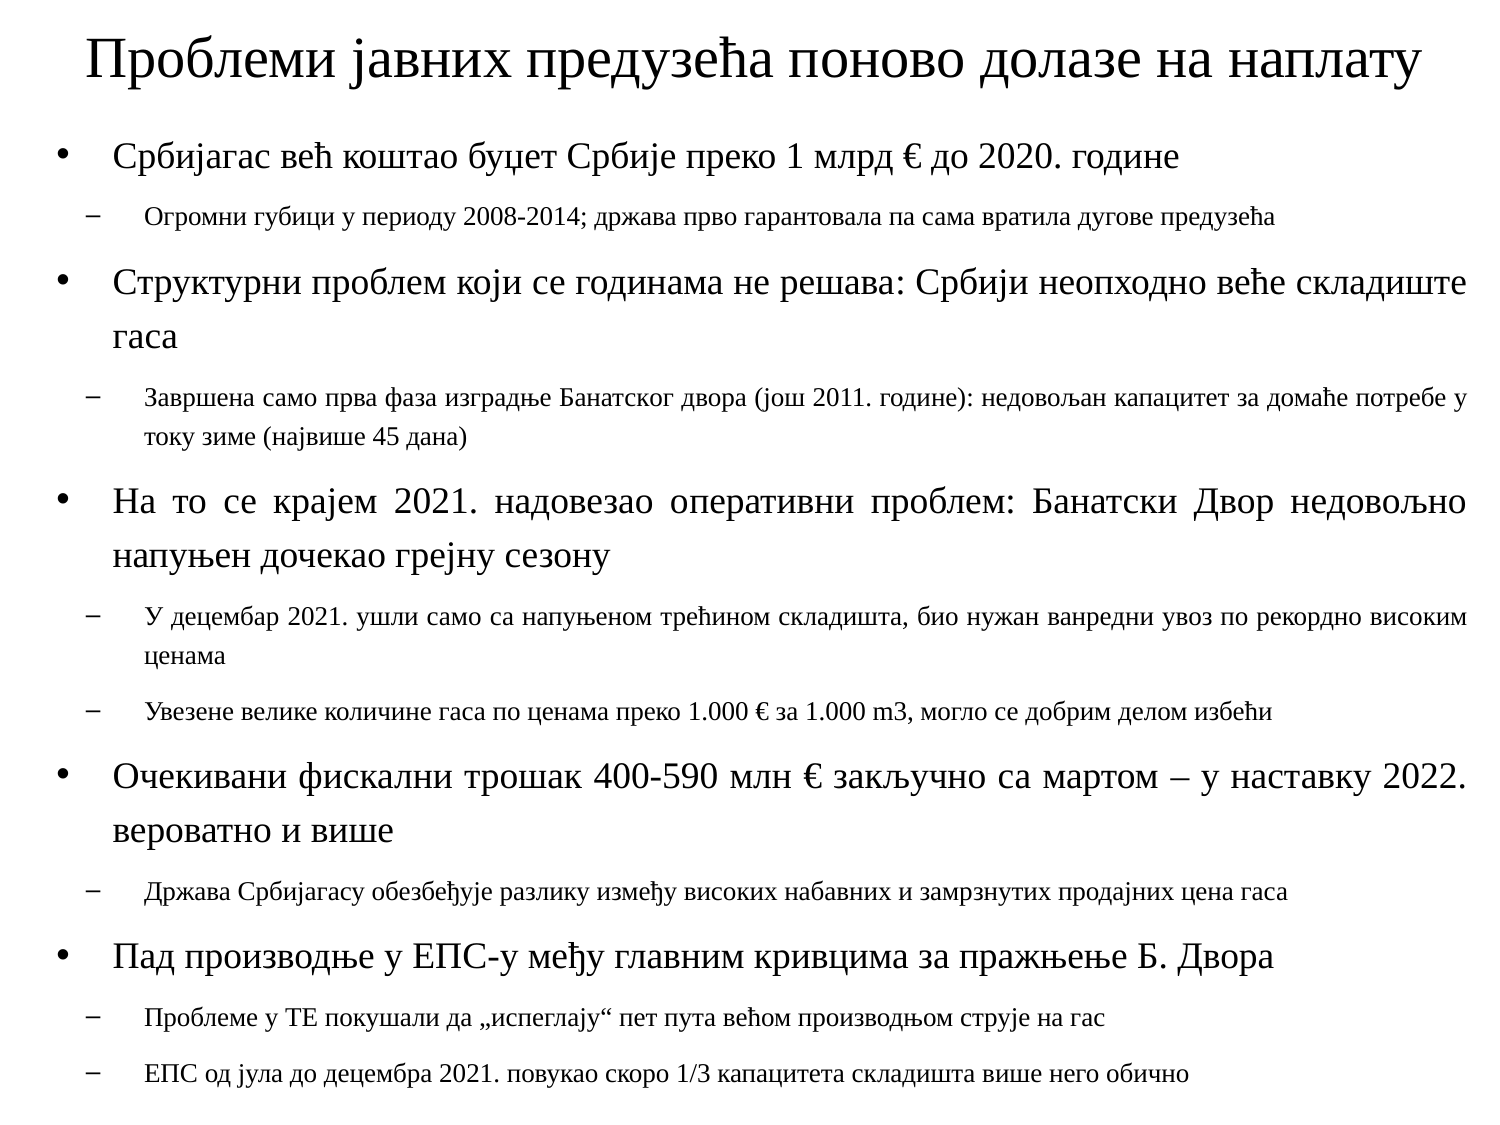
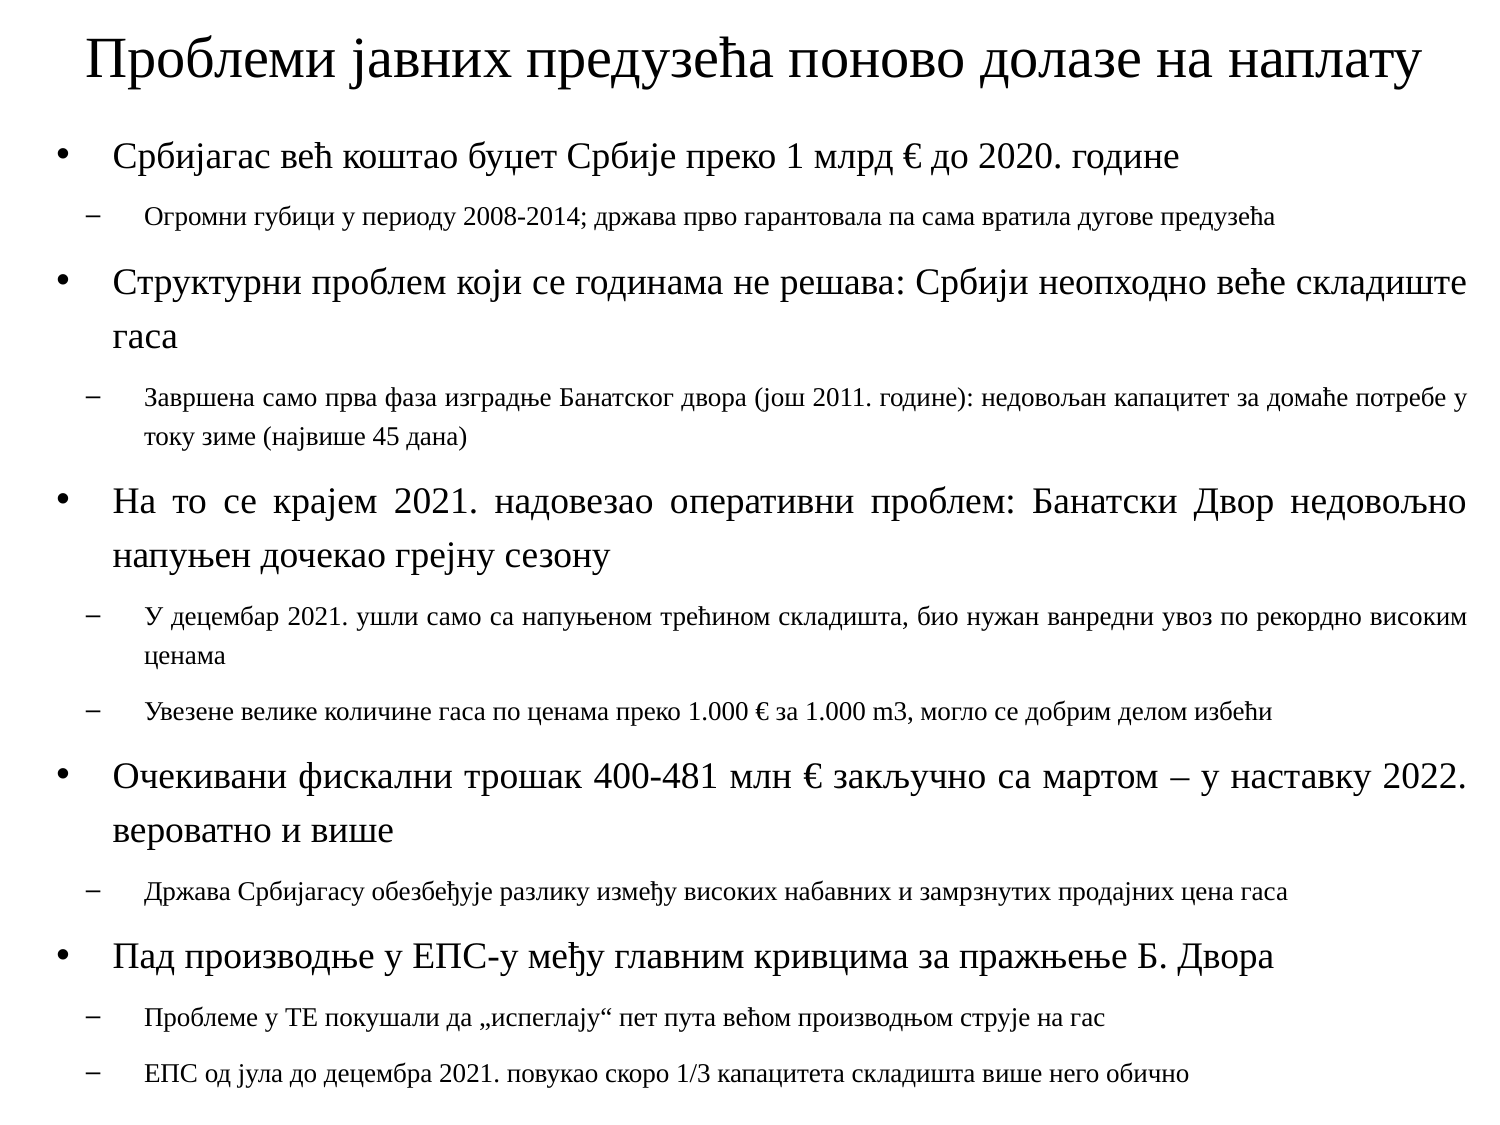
400-590: 400-590 -> 400-481
